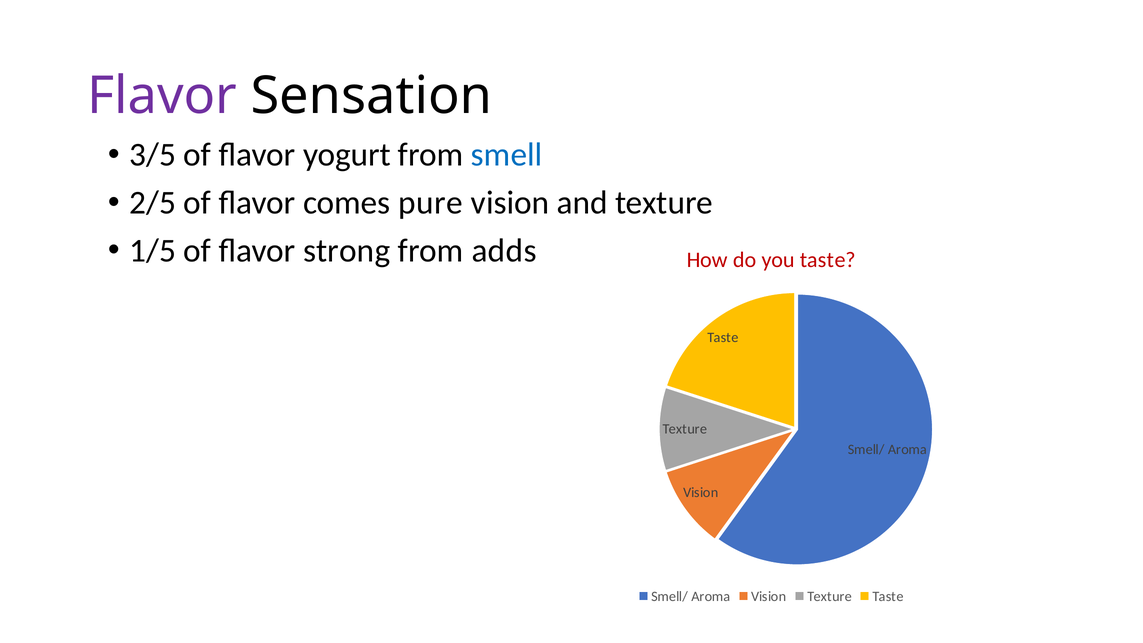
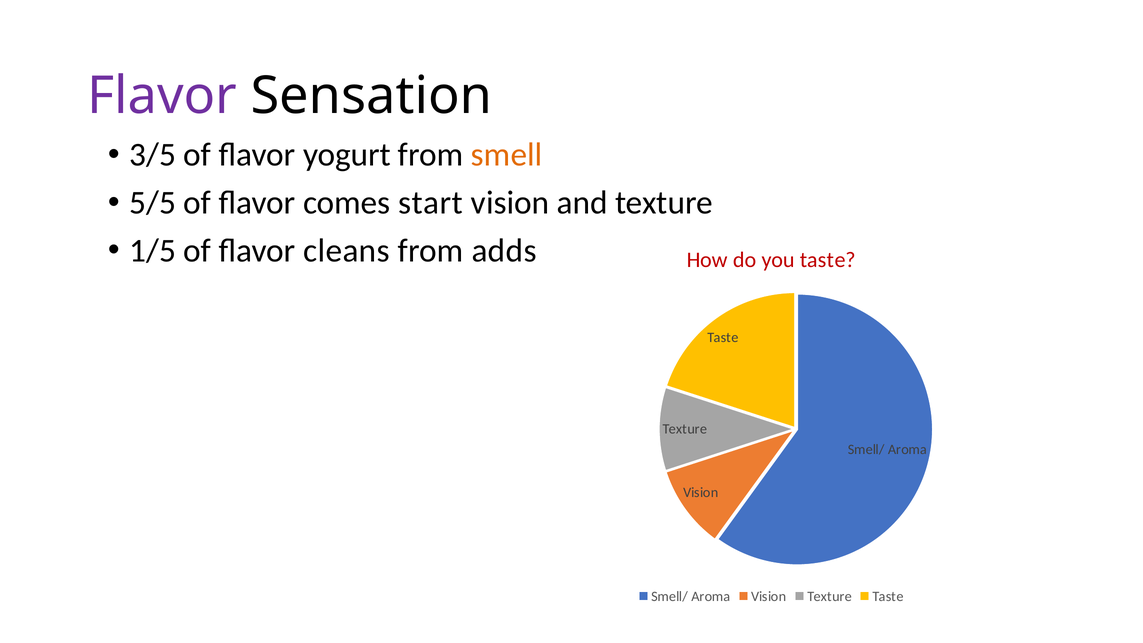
smell colour: blue -> orange
2/5: 2/5 -> 5/5
pure: pure -> start
strong: strong -> cleans
